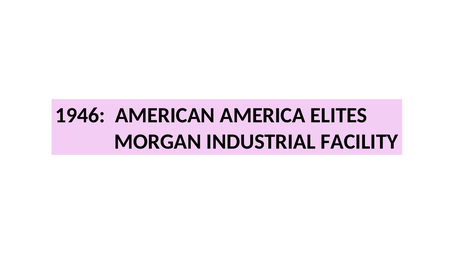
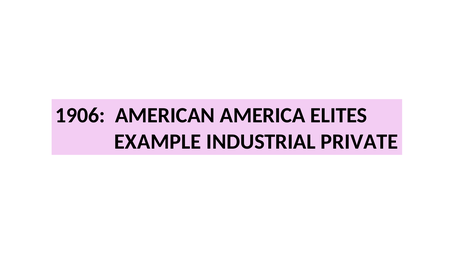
1946: 1946 -> 1906
MORGAN: MORGAN -> EXAMPLE
FACILITY: FACILITY -> PRIVATE
